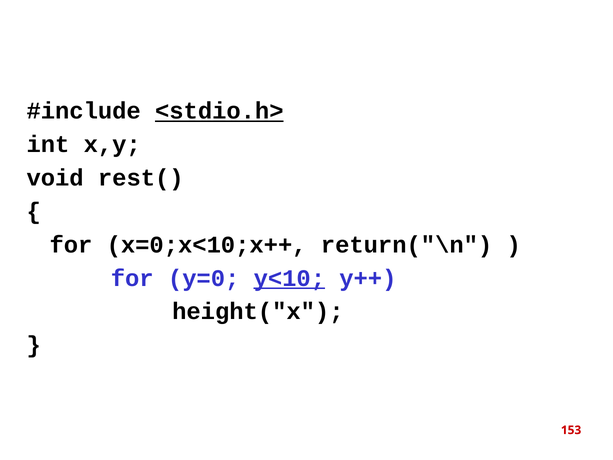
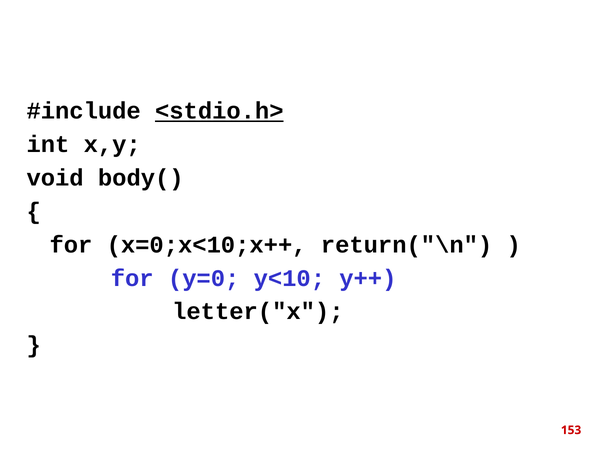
rest(: rest( -> body(
y<10 underline: present -> none
height("x: height("x -> letter("x
